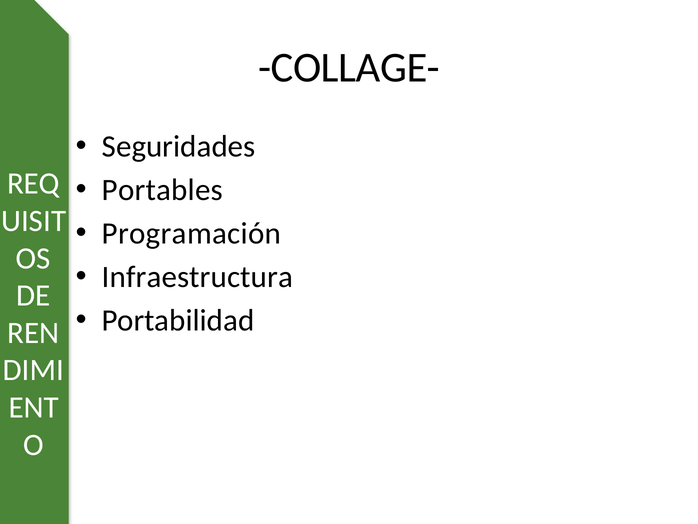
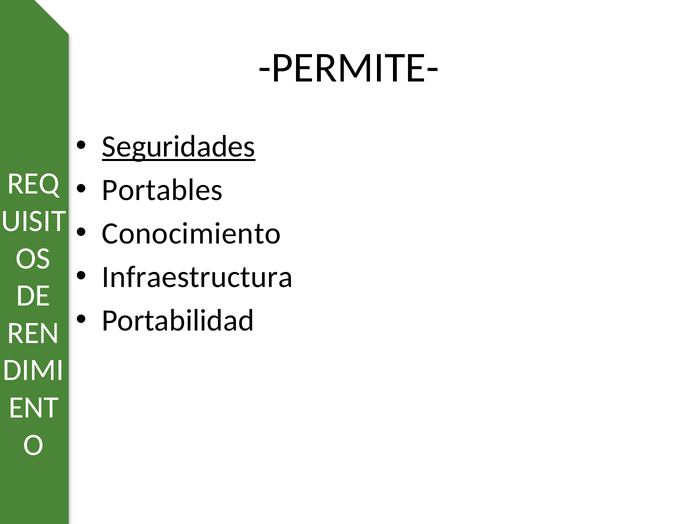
COLLAGE-: COLLAGE- -> PERMITE-
Seguridades underline: none -> present
Programación: Programación -> Conocimiento
